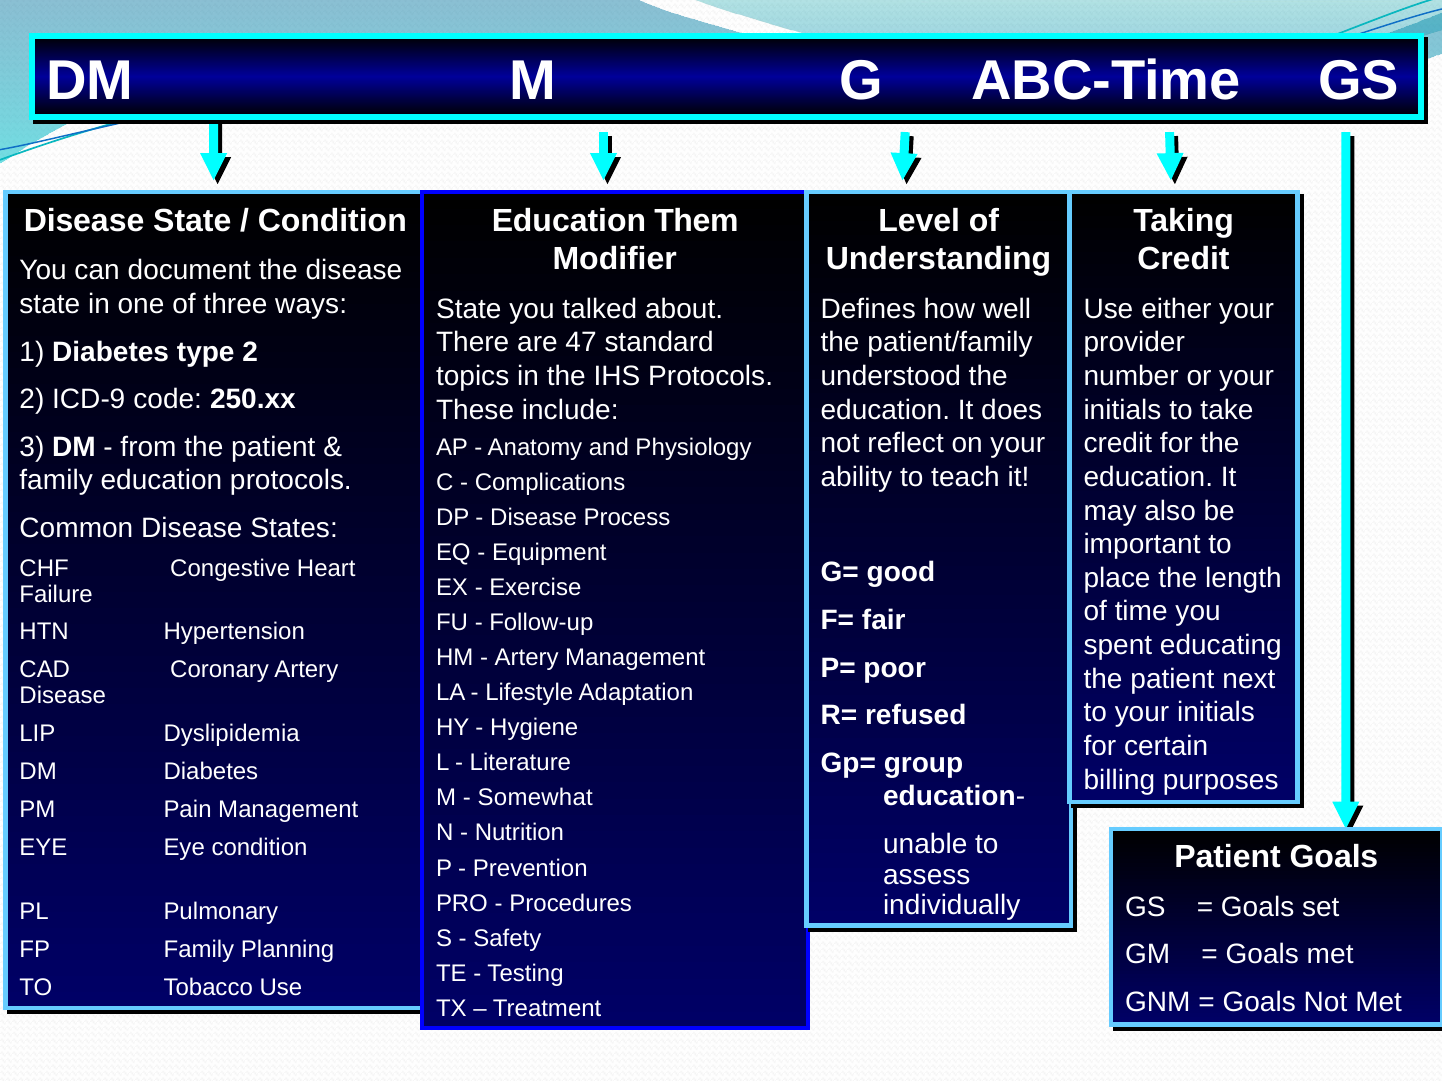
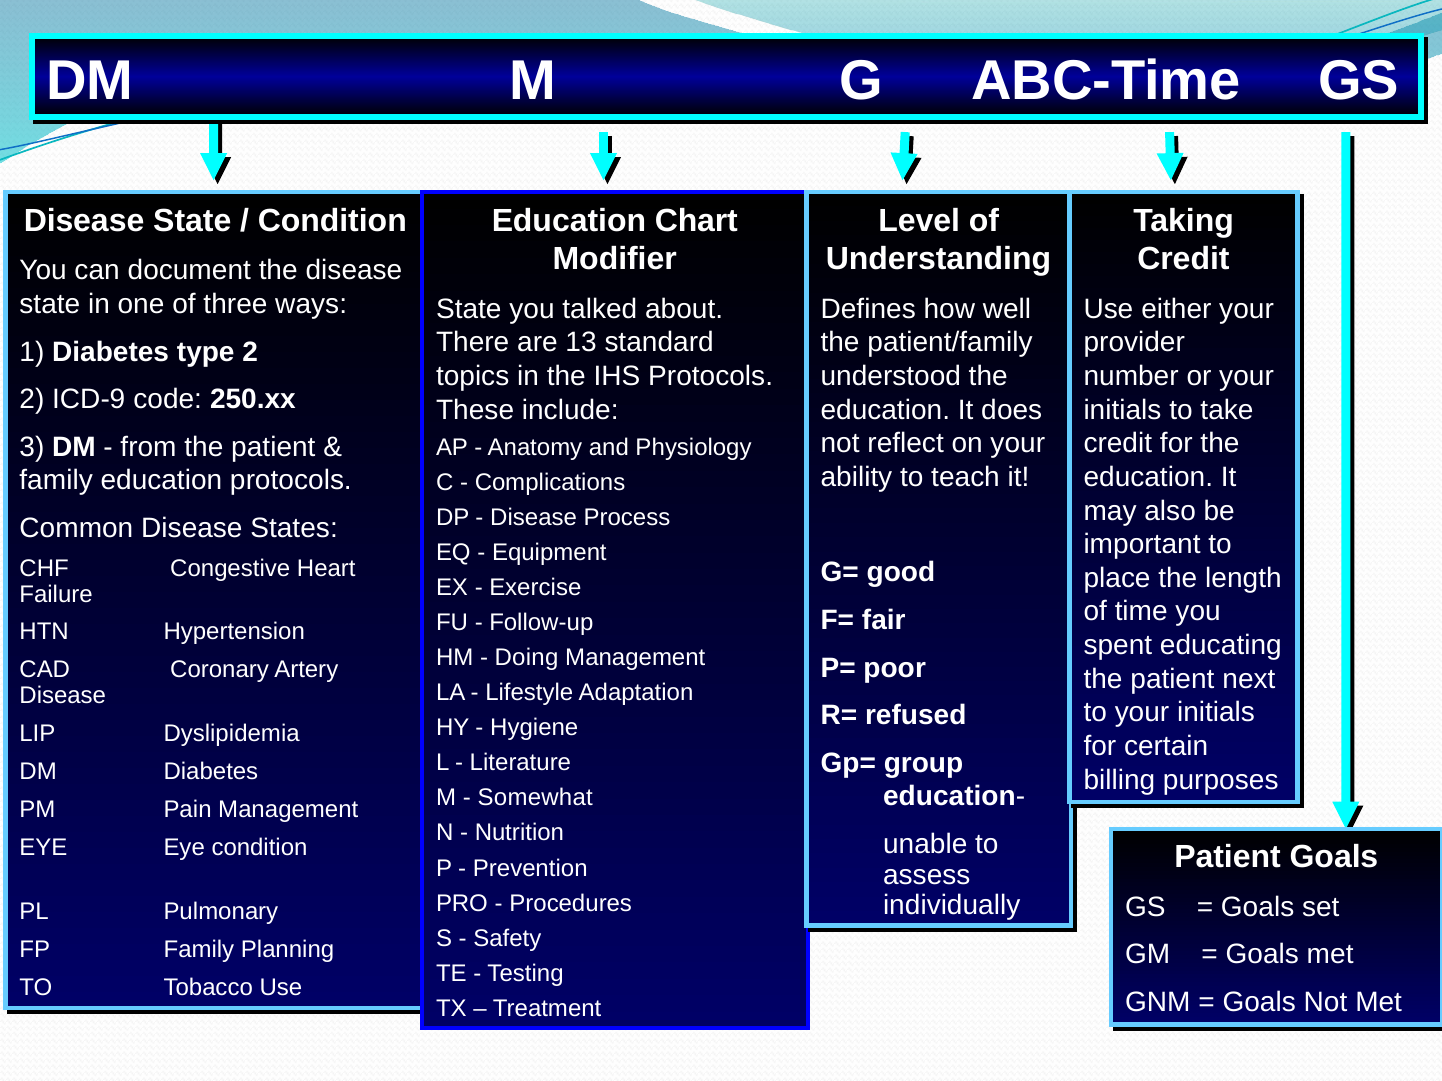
Them: Them -> Chart
47: 47 -> 13
Artery at (527, 658): Artery -> Doing
